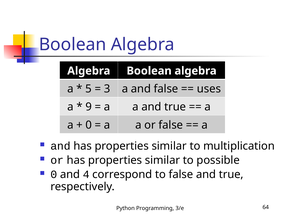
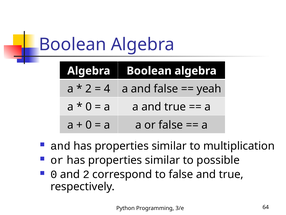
5 at (89, 89): 5 -> 2
3: 3 -> 4
uses: uses -> yeah
9 at (89, 107): 9 -> 0
and 4: 4 -> 2
